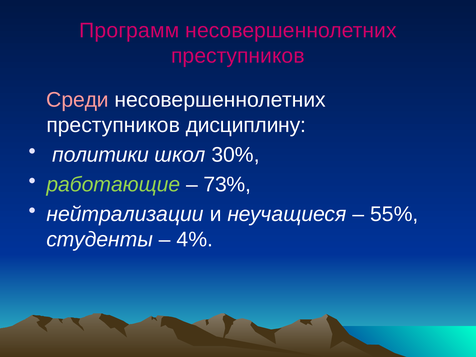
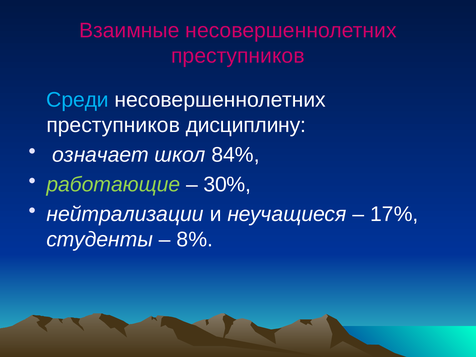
Программ: Программ -> Взаимные
Среди colour: pink -> light blue
политики: политики -> означает
30%: 30% -> 84%
73%: 73% -> 30%
55%: 55% -> 17%
4%: 4% -> 8%
